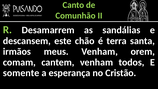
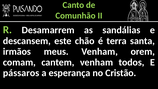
somente: somente -> pássaros
